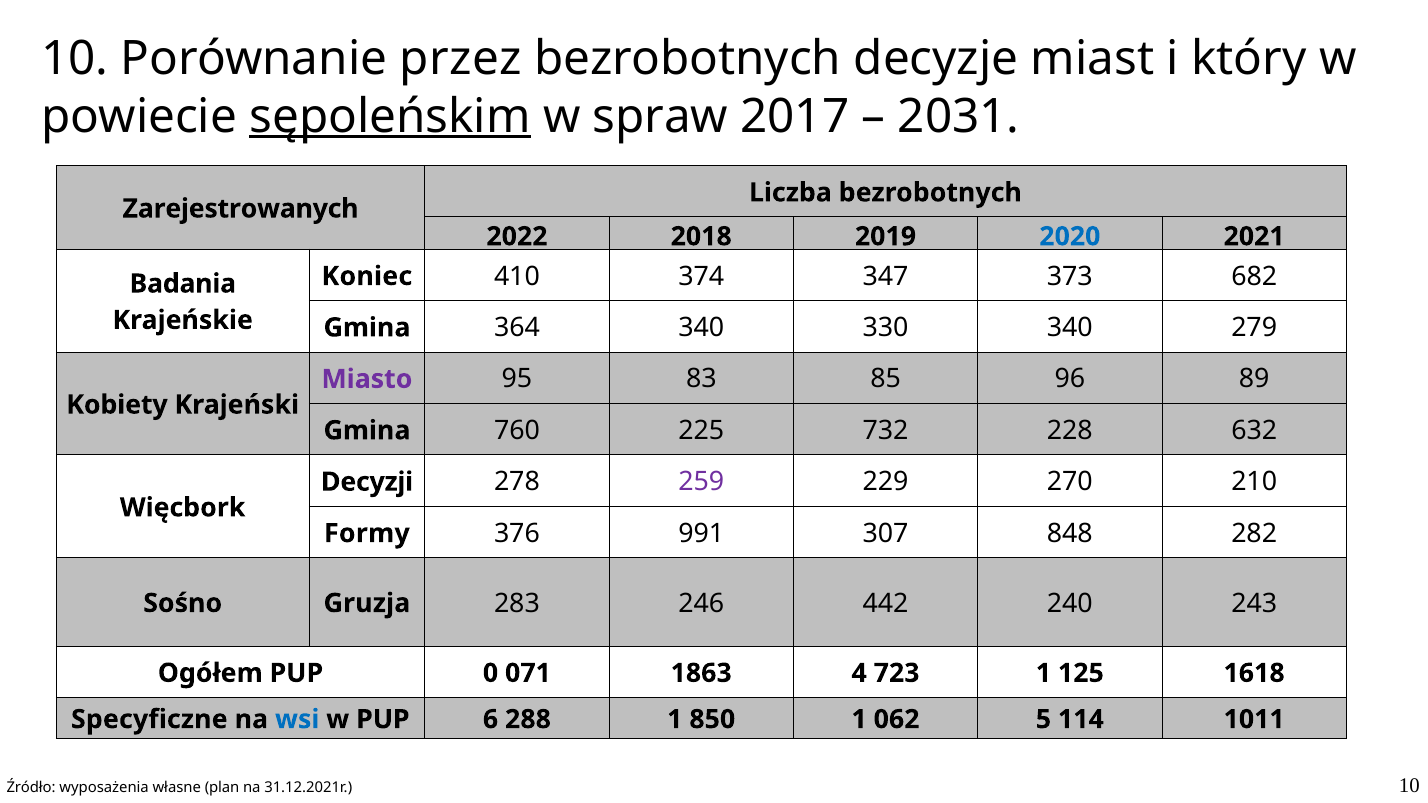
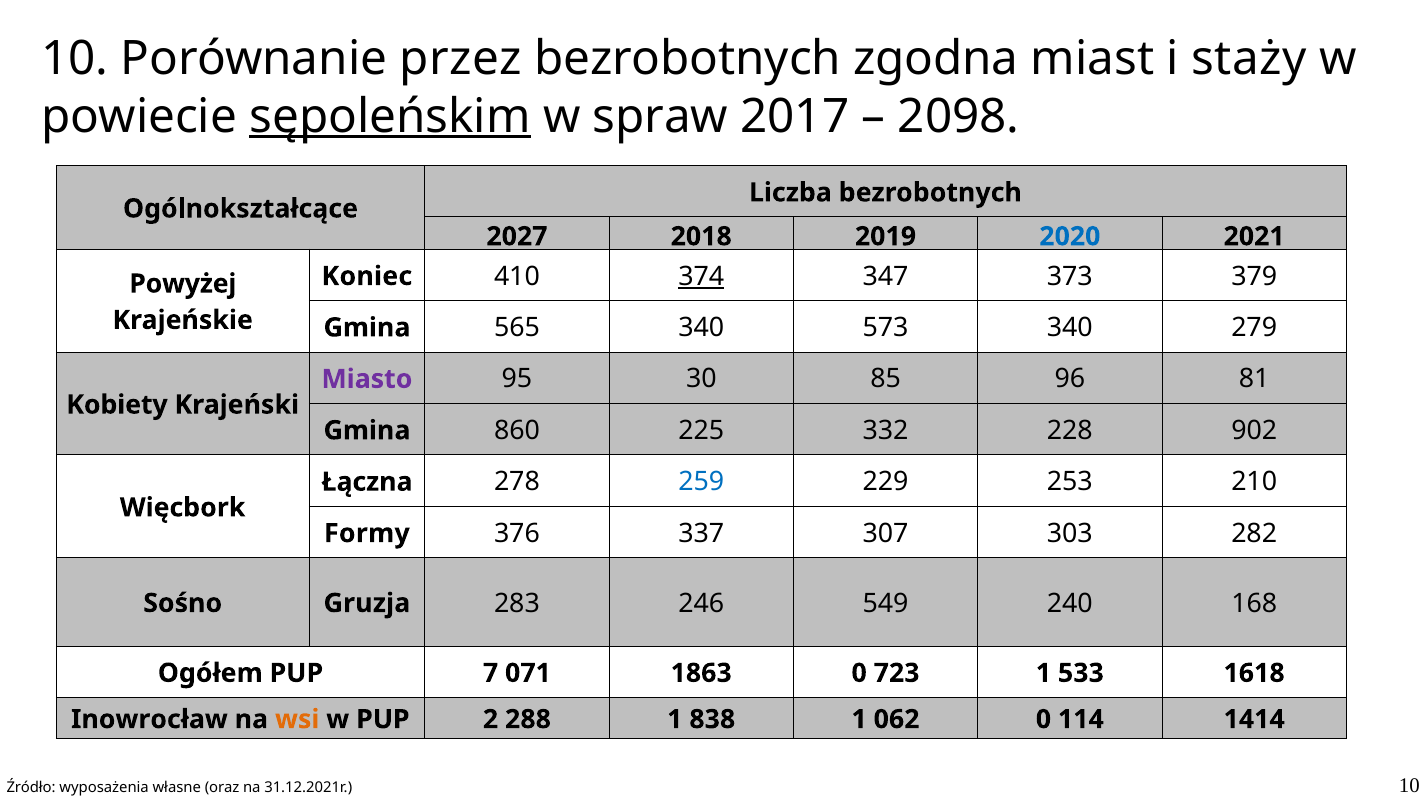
decyzje: decyzje -> zgodna
który: który -> staży
2031: 2031 -> 2098
Zarejestrowanych: Zarejestrowanych -> Ogólnokształcące
2022: 2022 -> 2027
374 underline: none -> present
682: 682 -> 379
Badania: Badania -> Powyżej
364: 364 -> 565
330: 330 -> 573
83: 83 -> 30
89: 89 -> 81
760: 760 -> 860
732: 732 -> 332
632: 632 -> 902
Decyzji: Decyzji -> Łączna
259 colour: purple -> blue
270: 270 -> 253
991: 991 -> 337
848: 848 -> 303
442: 442 -> 549
243: 243 -> 168
0: 0 -> 7
1863 4: 4 -> 0
125: 125 -> 533
Specyficzne: Specyficzne -> Inowrocław
wsi colour: blue -> orange
6: 6 -> 2
850: 850 -> 838
062 5: 5 -> 0
1011: 1011 -> 1414
plan: plan -> oraz
